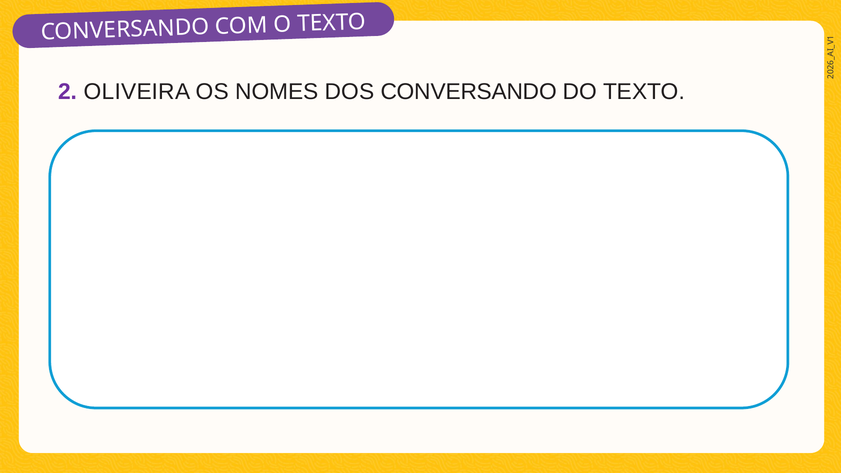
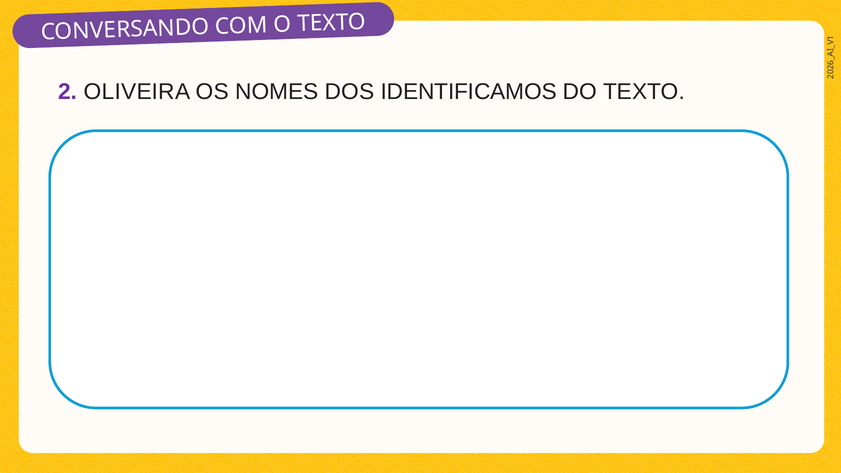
DOS CONVERSANDO: CONVERSANDO -> IDENTIFICAMOS
